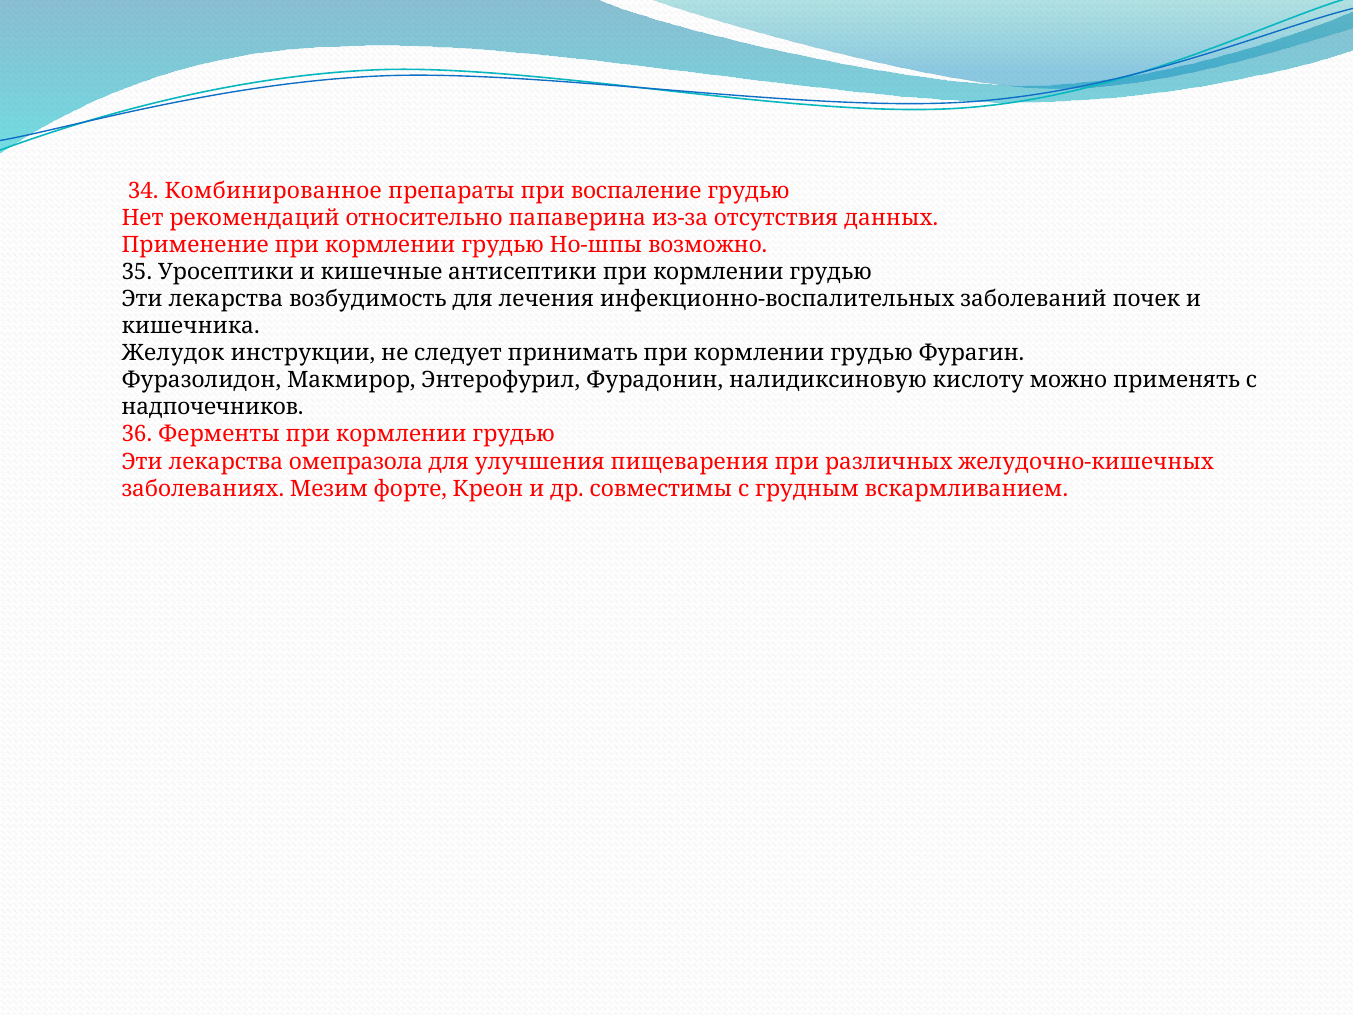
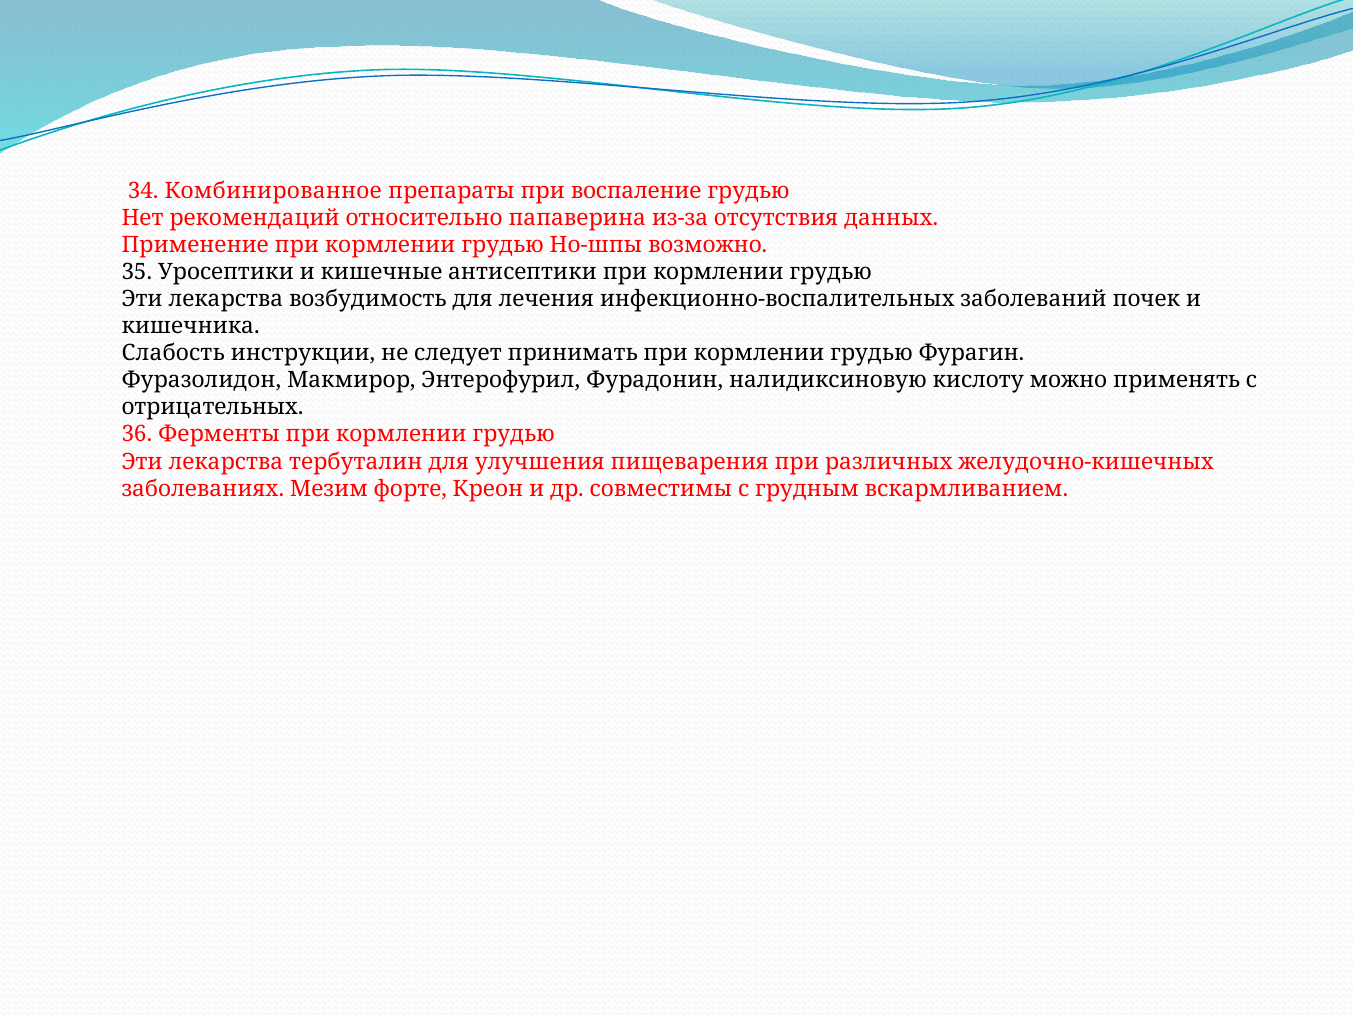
Желудок: Желудок -> Слабость
надпочечников: надпочечников -> отрицательных
омепразола: омепразола -> тербуталин
